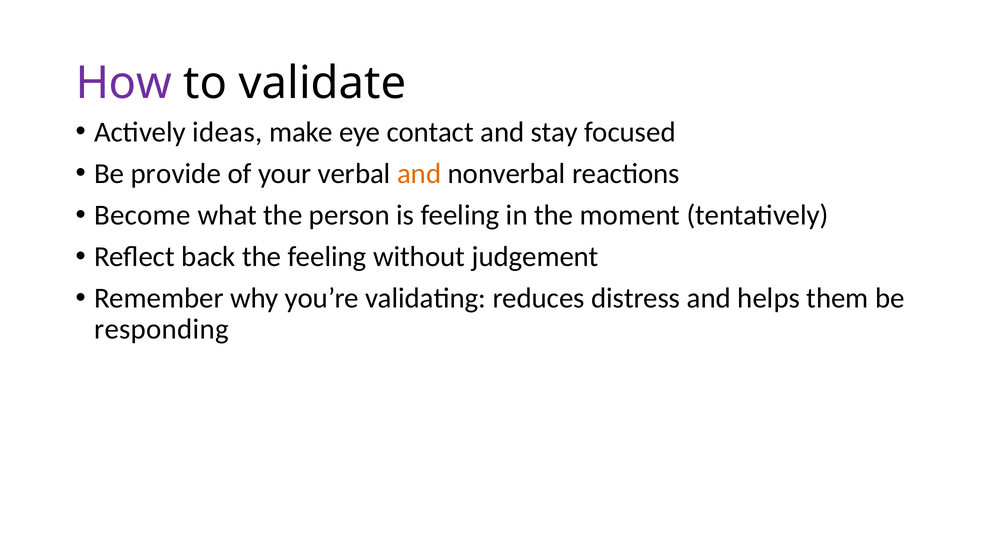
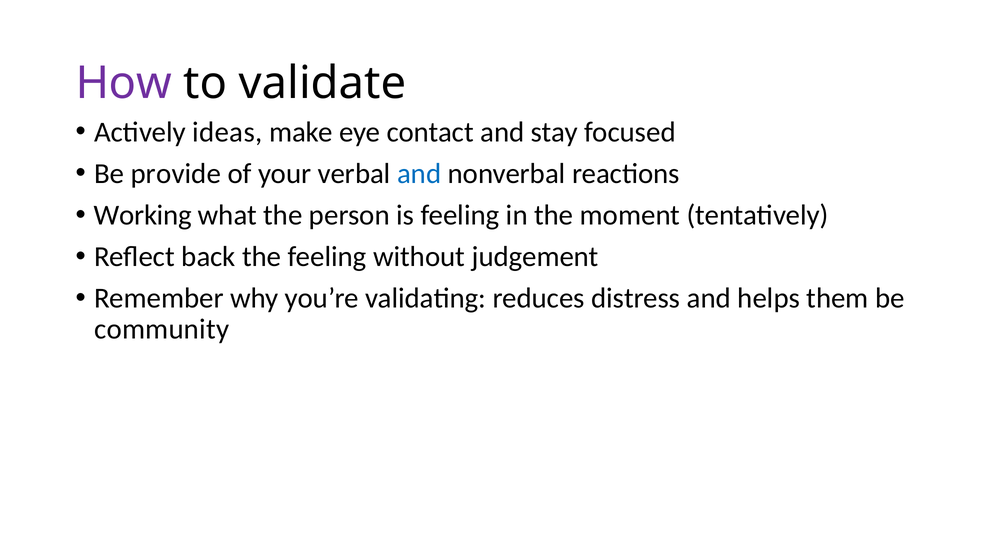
and at (419, 173) colour: orange -> blue
Become: Become -> Working
responding: responding -> community
